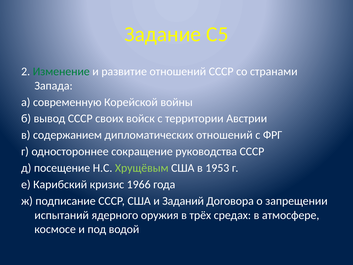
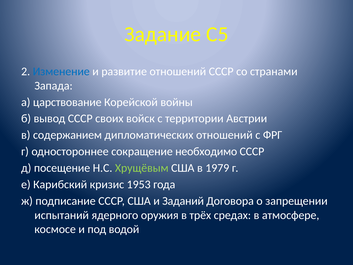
Изменение colour: green -> blue
современную: современную -> царствование
руководства: руководства -> необходимо
1953: 1953 -> 1979
1966: 1966 -> 1953
